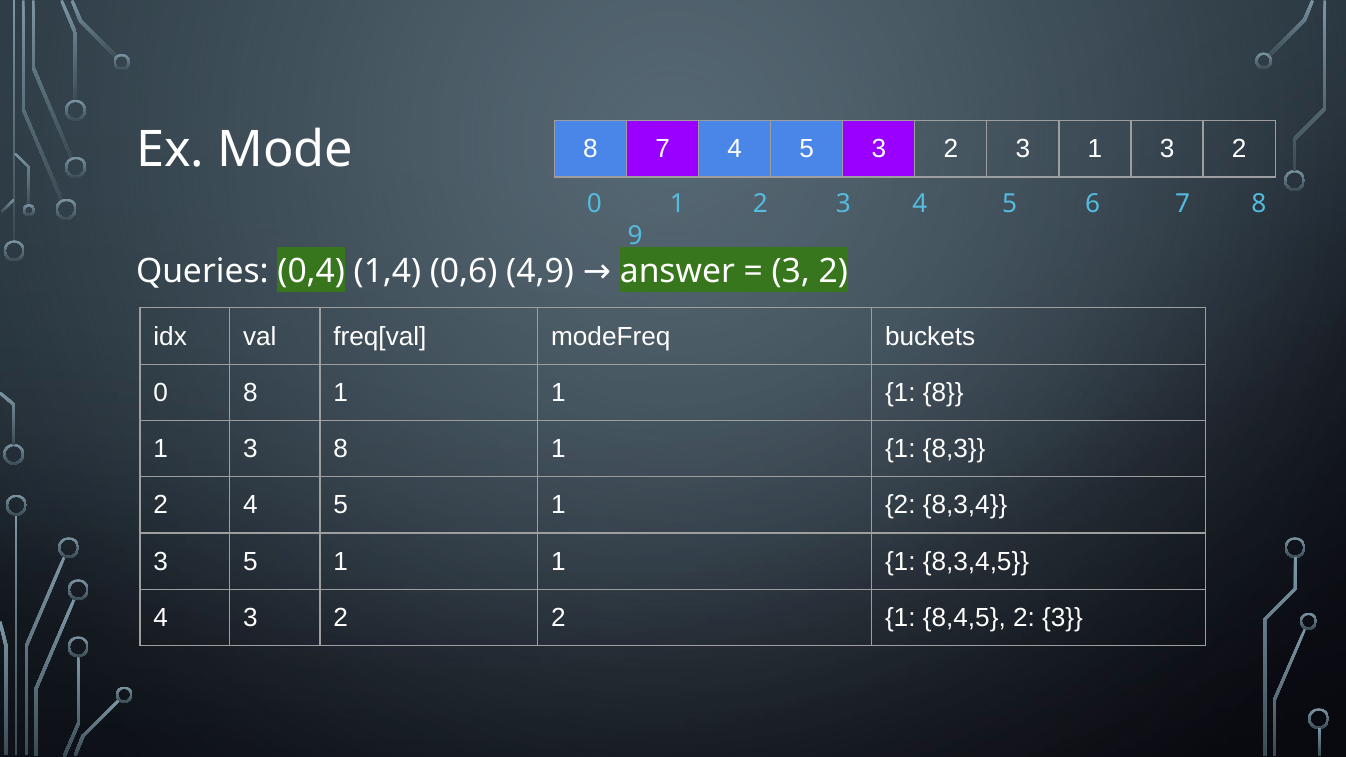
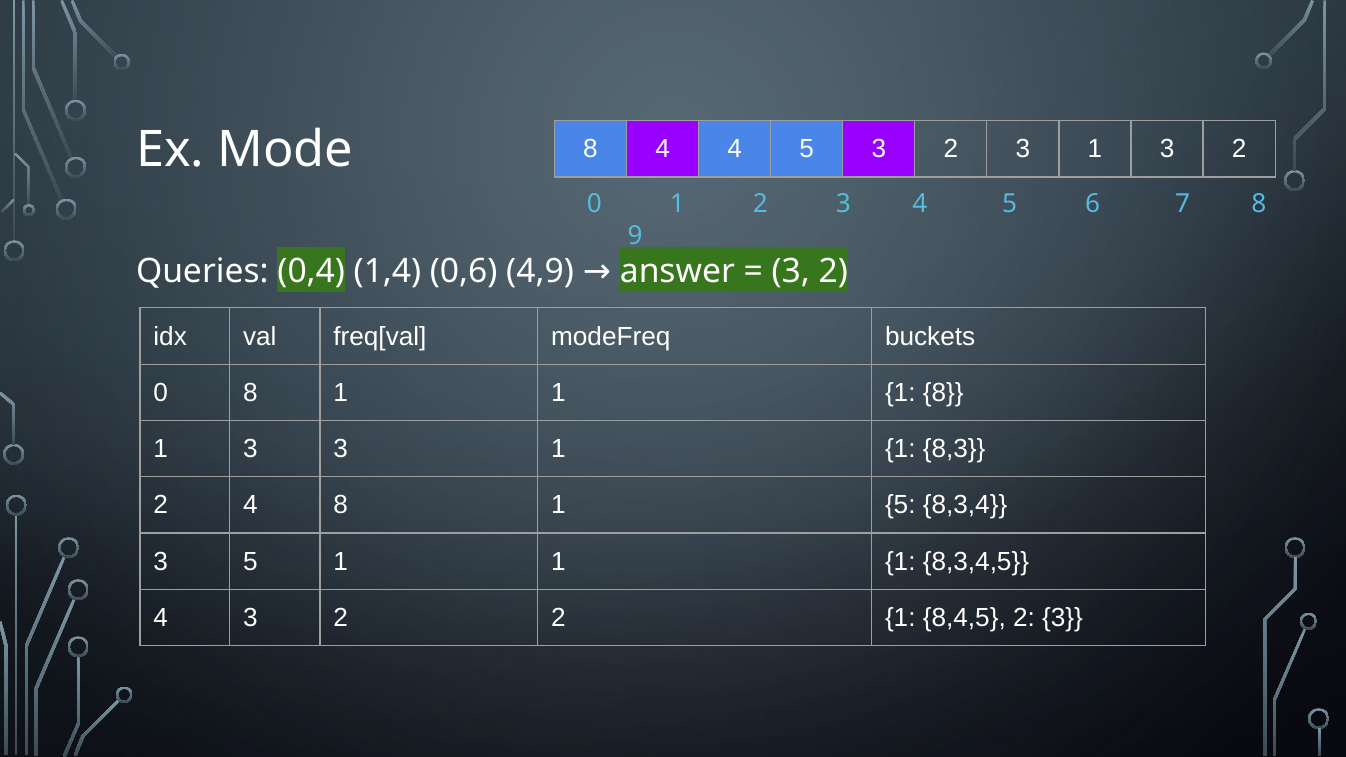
8 7: 7 -> 4
3 8: 8 -> 3
2 4 5: 5 -> 8
2 at (900, 505): 2 -> 5
